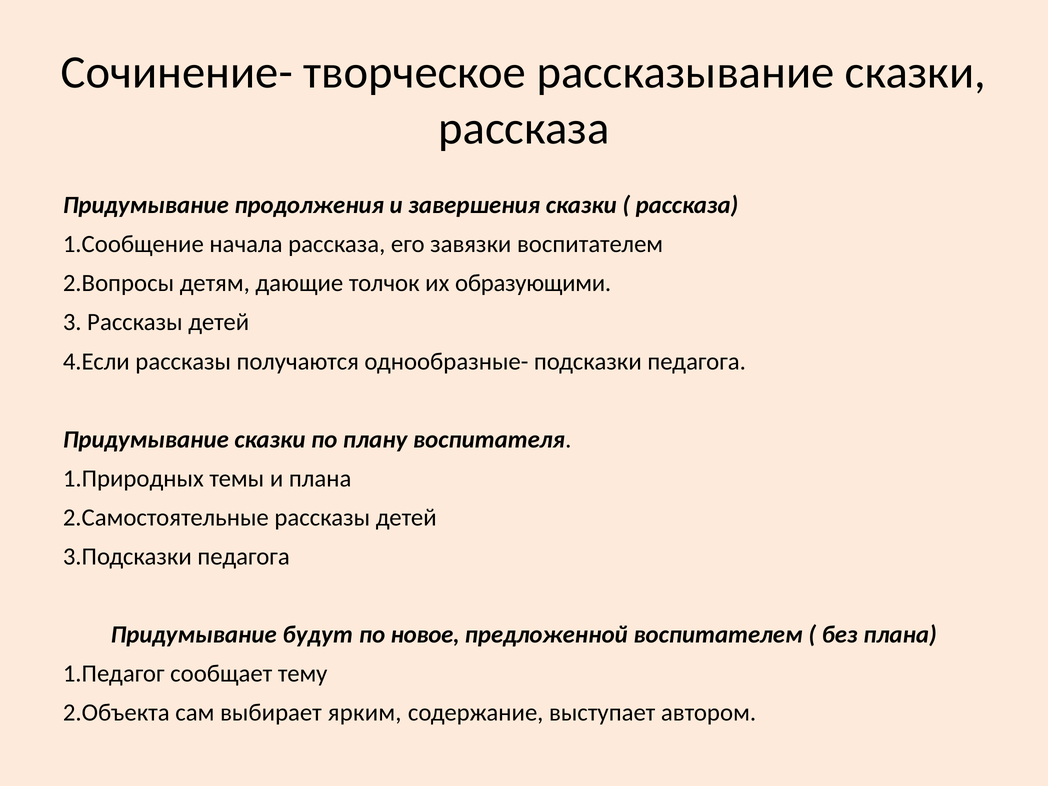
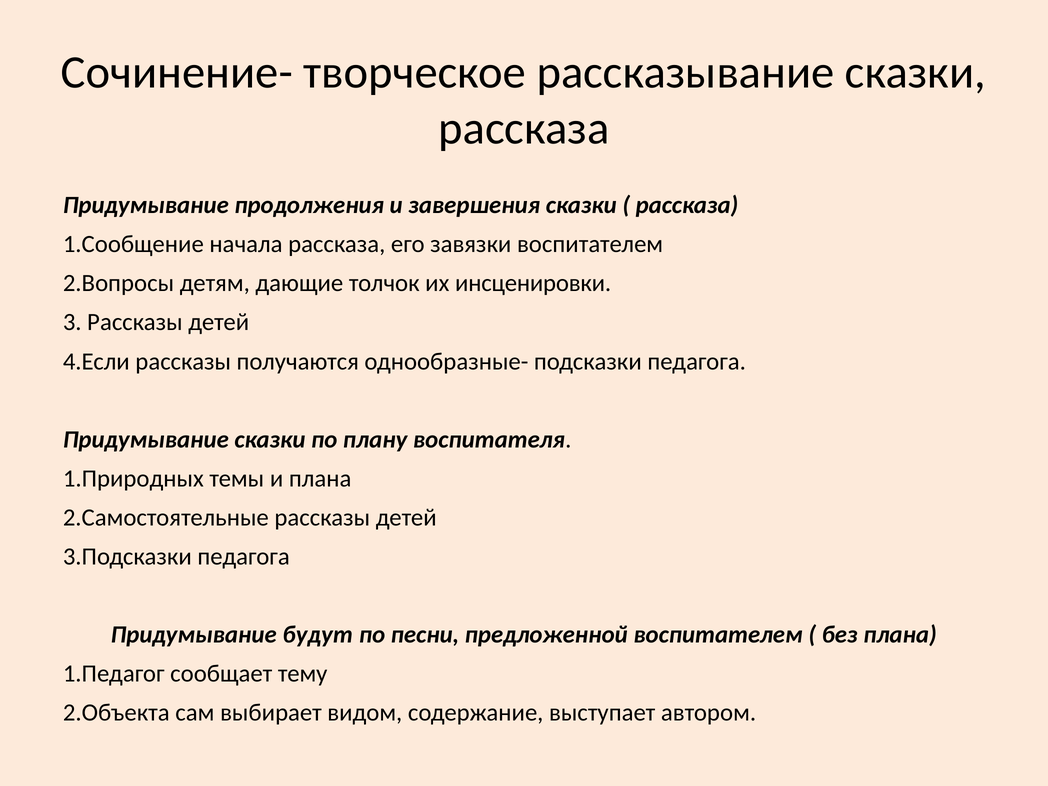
образующими: образующими -> инсценировки
новое: новое -> песни
ярким: ярким -> видом
